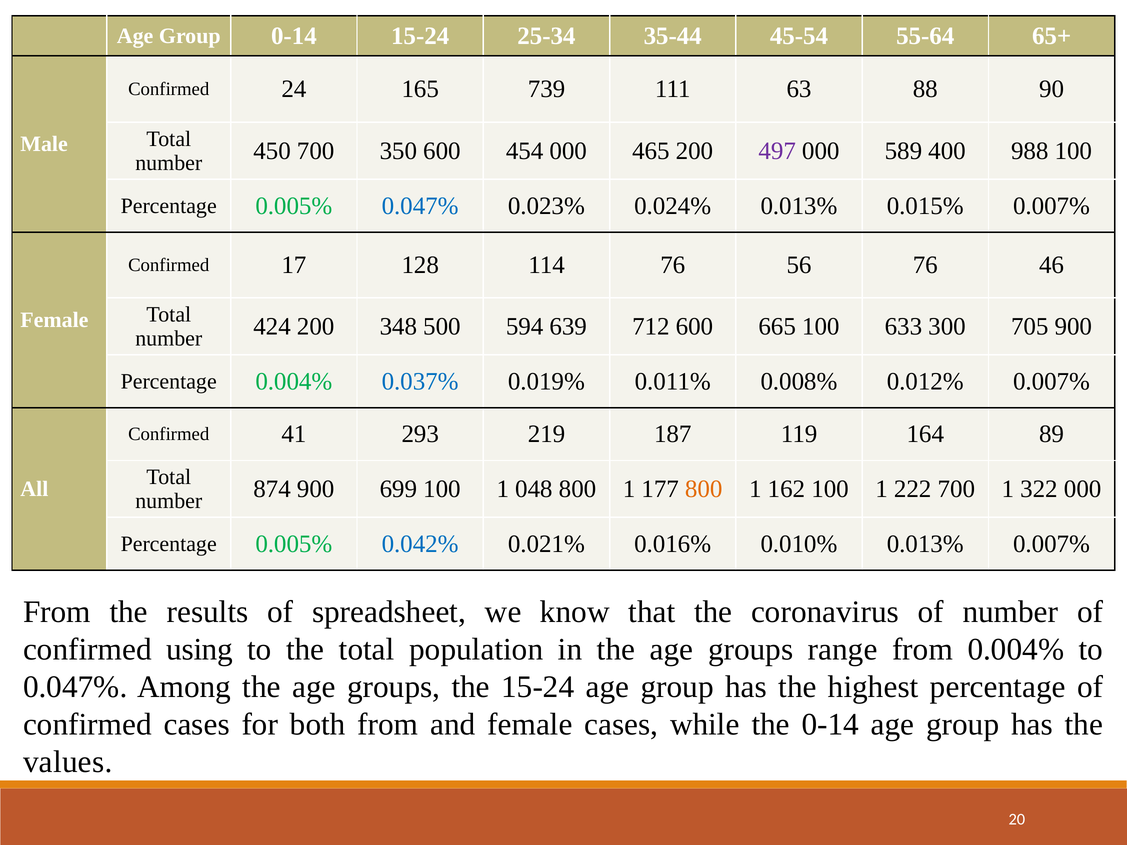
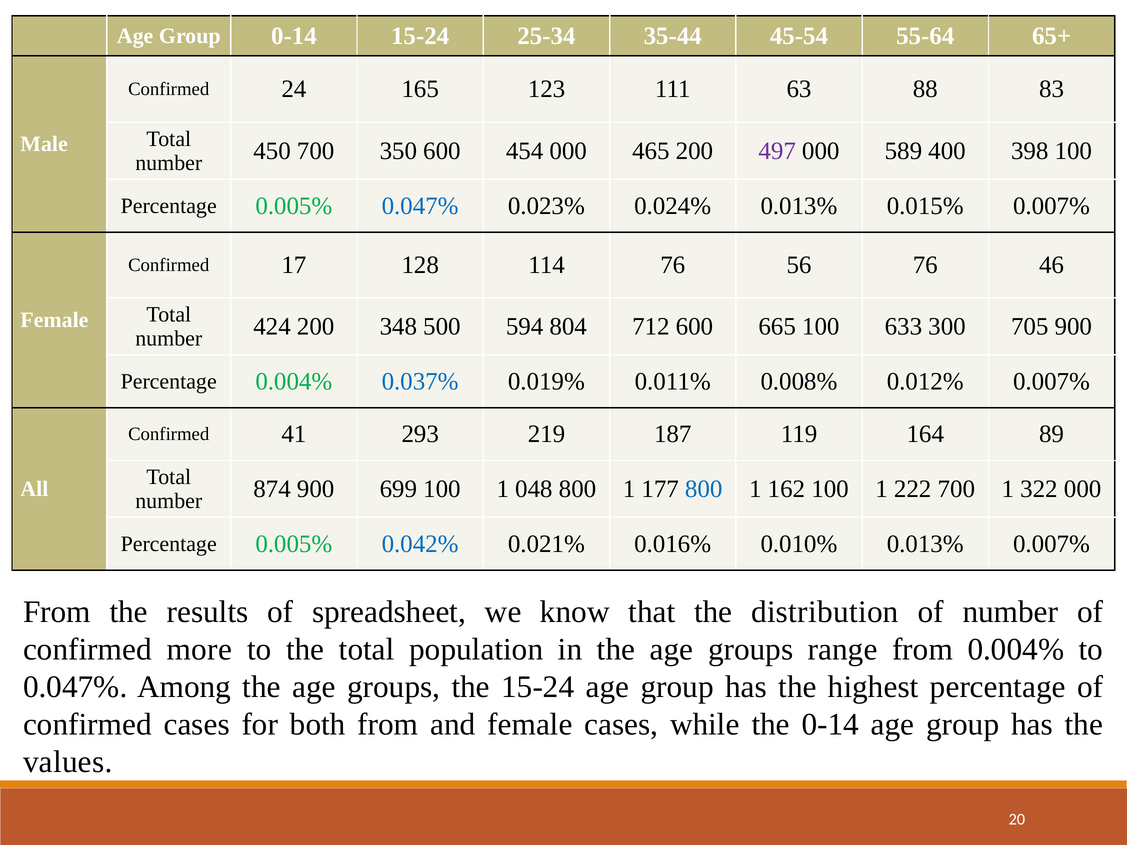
739: 739 -> 123
90: 90 -> 83
988: 988 -> 398
639: 639 -> 804
800 at (704, 489) colour: orange -> blue
coronavirus: coronavirus -> distribution
using: using -> more
